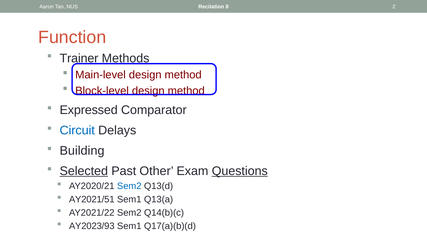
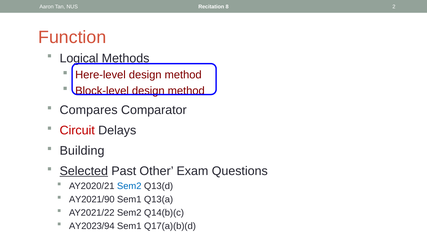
Trainer: Trainer -> Logical
Main-level: Main-level -> Here-level
Expressed: Expressed -> Compares
Circuit colour: blue -> red
Questions underline: present -> none
AY2021/51: AY2021/51 -> AY2021/90
AY2023/93: AY2023/93 -> AY2023/94
